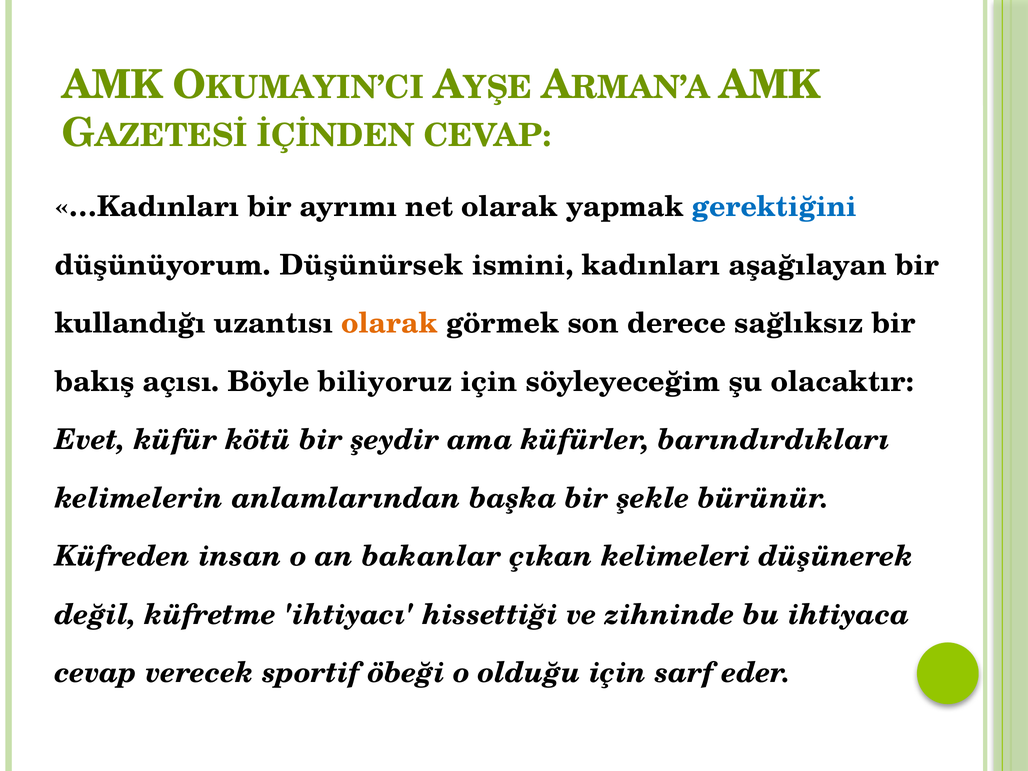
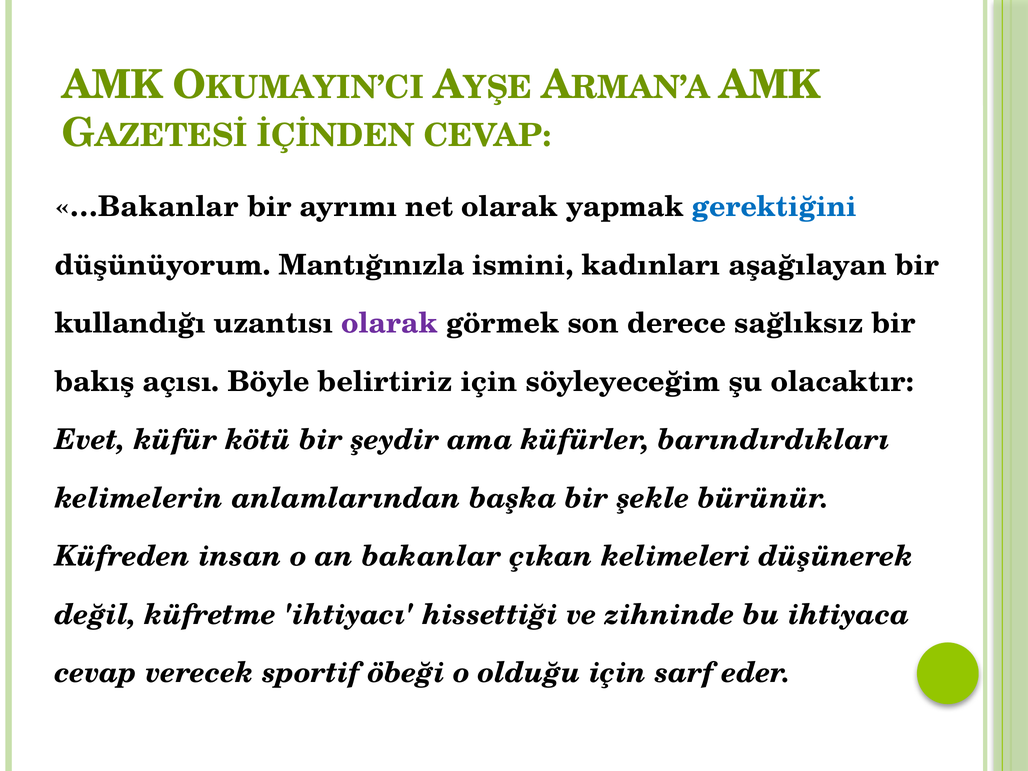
…Kadınları: …Kadınları -> …Bakanlar
Düşünürsek: Düşünürsek -> Mantığınızla
olarak at (390, 323) colour: orange -> purple
biliyoruz: biliyoruz -> belirtiriz
